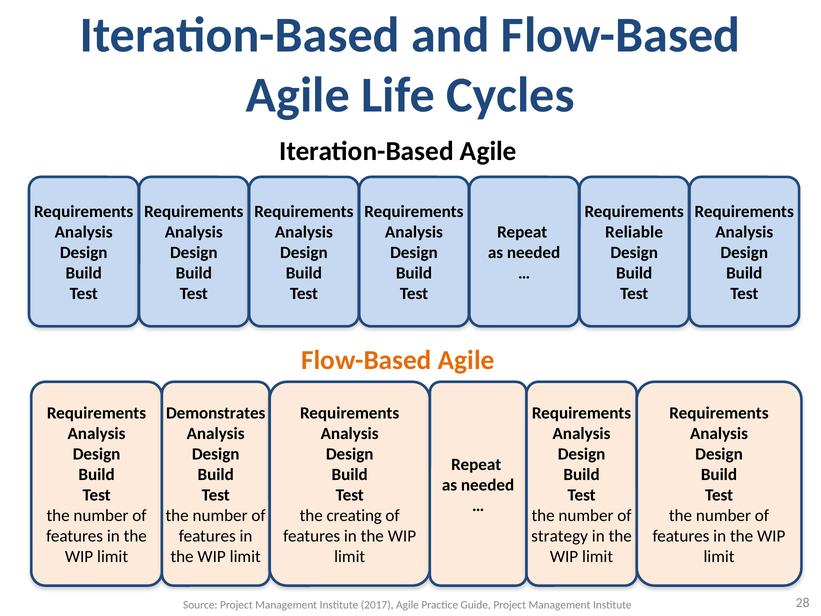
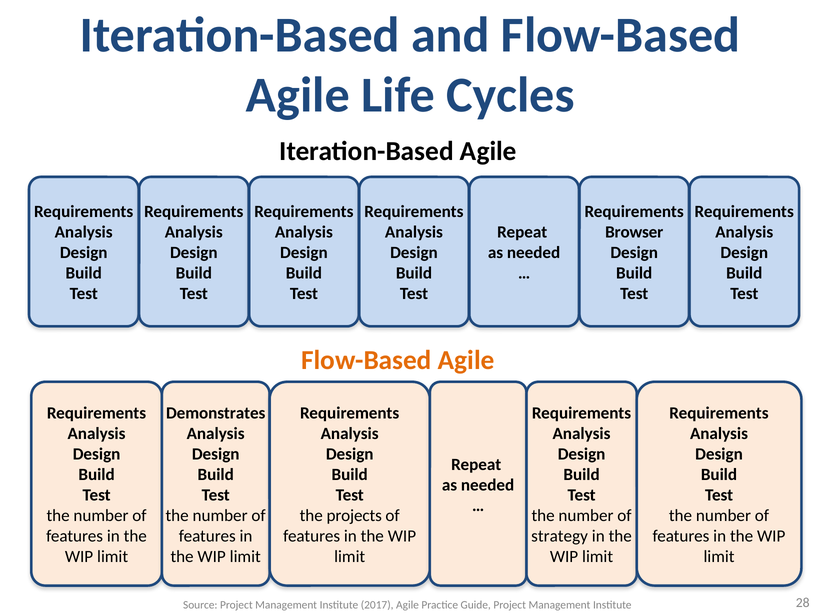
Reliable: Reliable -> Browser
creating: creating -> projects
